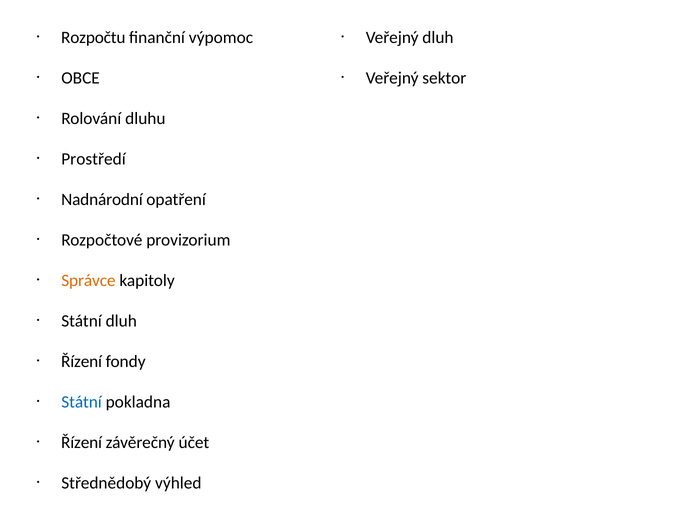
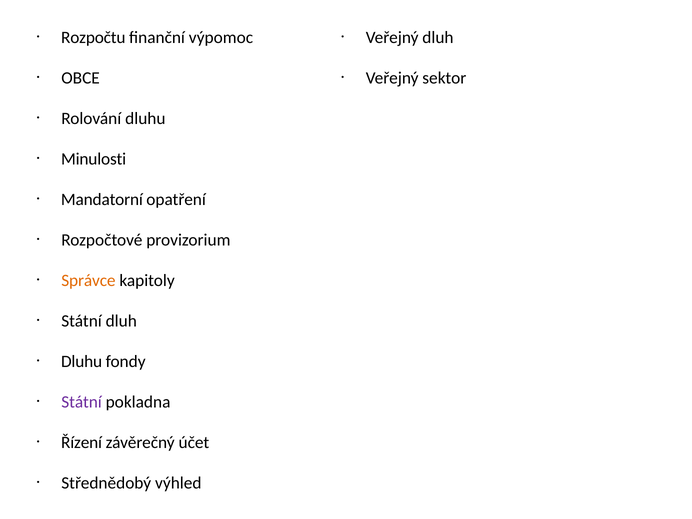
Prostředí: Prostředí -> Minulosti
Nadnárodní: Nadnárodní -> Mandatorní
Řízení at (82, 362): Řízení -> Dluhu
Státní at (82, 402) colour: blue -> purple
